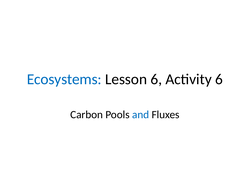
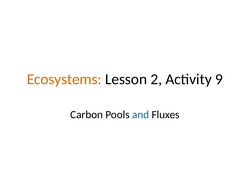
Ecosystems colour: blue -> orange
Lesson 6: 6 -> 2
Activity 6: 6 -> 9
